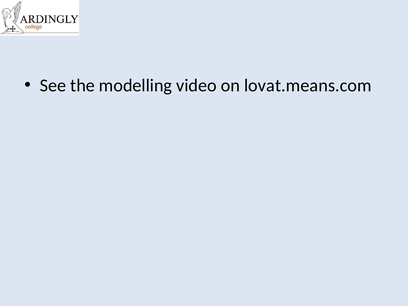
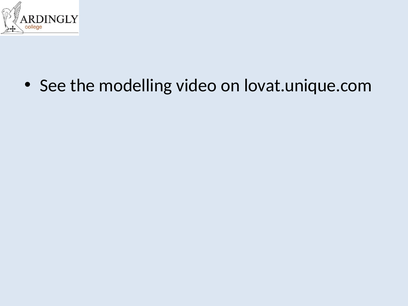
lovat.means.com: lovat.means.com -> lovat.unique.com
